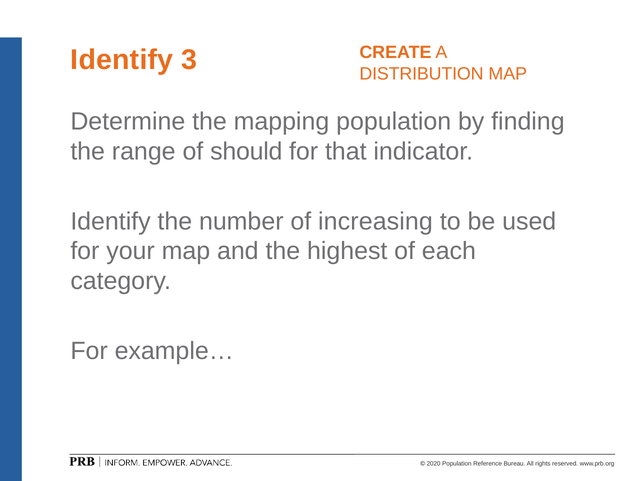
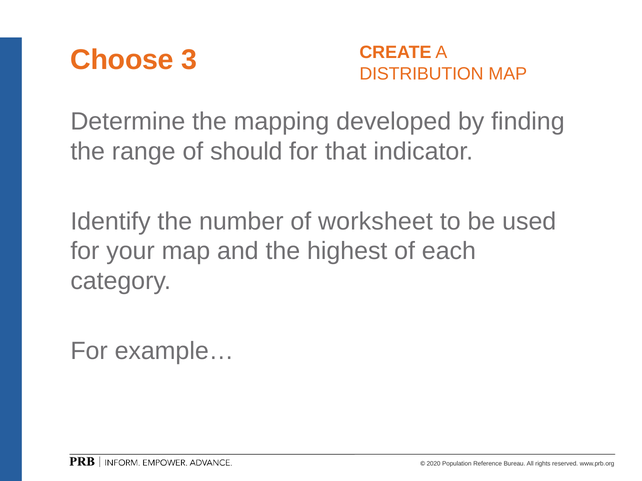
Identify at (122, 60): Identify -> Choose
mapping population: population -> developed
increasing: increasing -> worksheet
